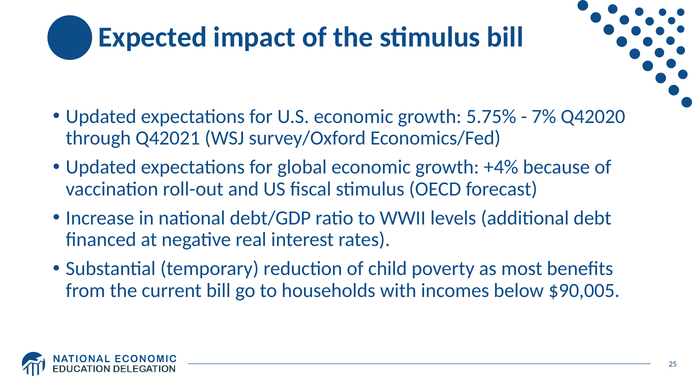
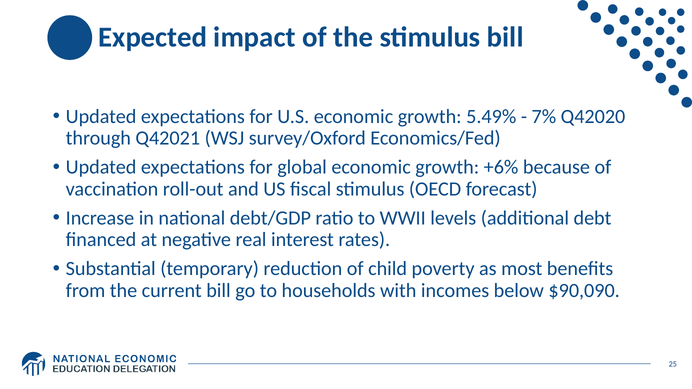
5.75%: 5.75% -> 5.49%
+4%: +4% -> +6%
$90,005: $90,005 -> $90,090
